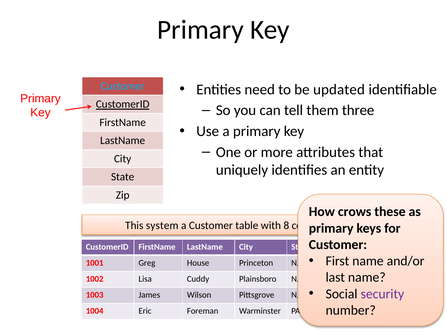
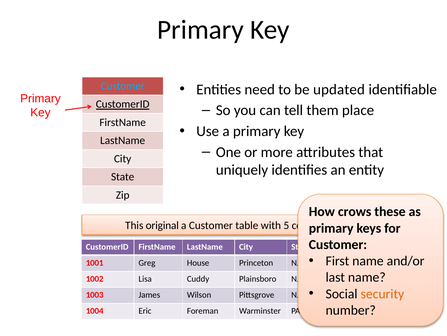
three: three -> place
system: system -> original
8: 8 -> 5
security colour: purple -> orange
